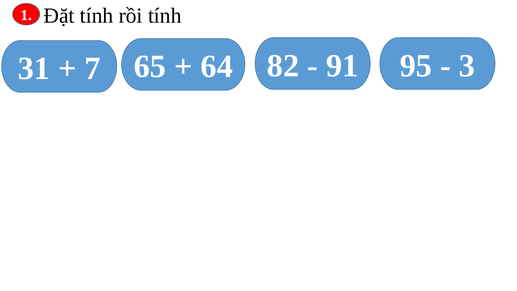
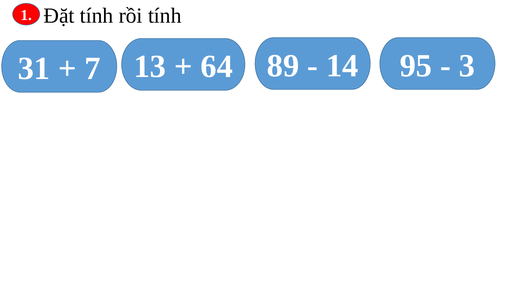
65: 65 -> 13
82: 82 -> 89
91: 91 -> 14
